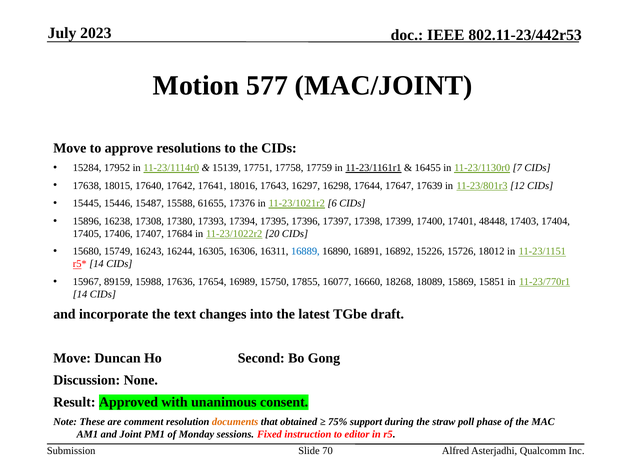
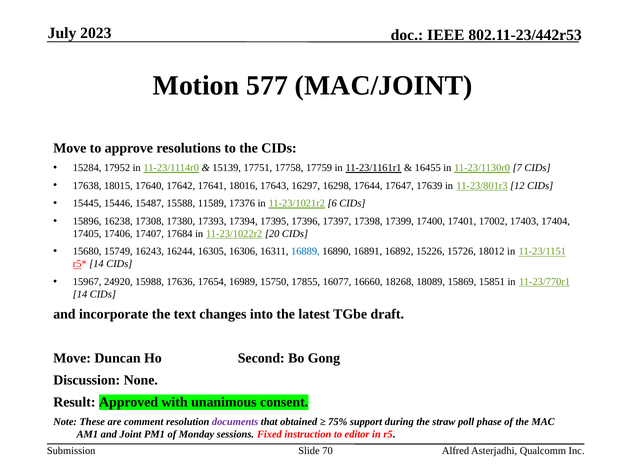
61655: 61655 -> 11589
48448: 48448 -> 17002
89159: 89159 -> 24920
documents colour: orange -> purple
